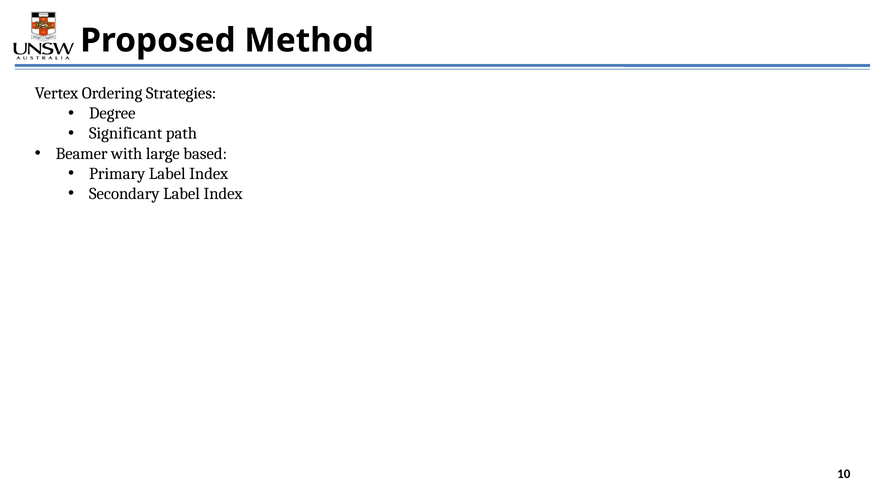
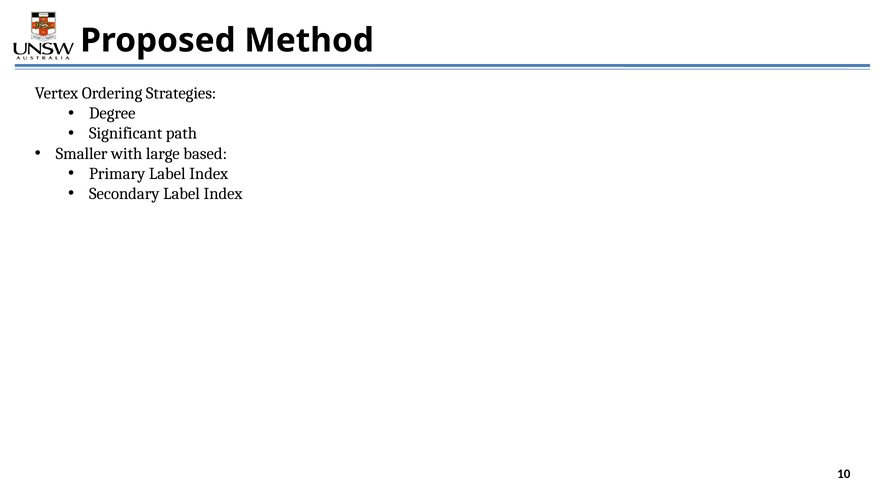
Beamer: Beamer -> Smaller
